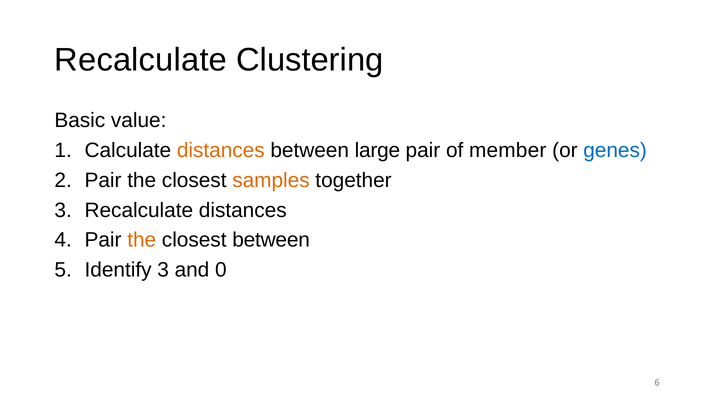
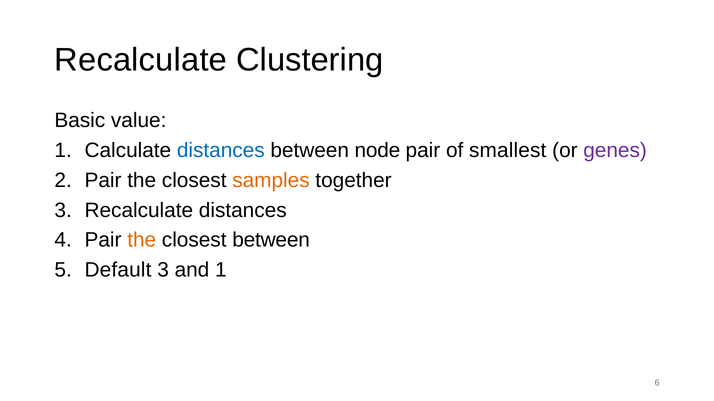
distances at (221, 151) colour: orange -> blue
large: large -> node
member: member -> smallest
genes colour: blue -> purple
Identify: Identify -> Default
and 0: 0 -> 1
